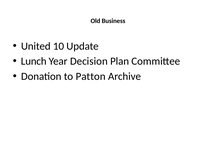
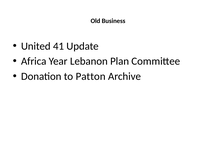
10: 10 -> 41
Lunch: Lunch -> Africa
Decision: Decision -> Lebanon
